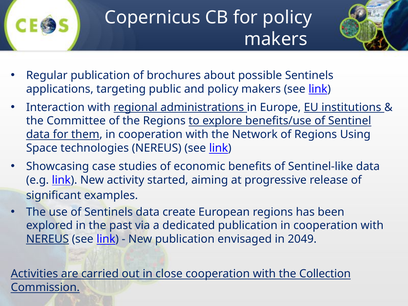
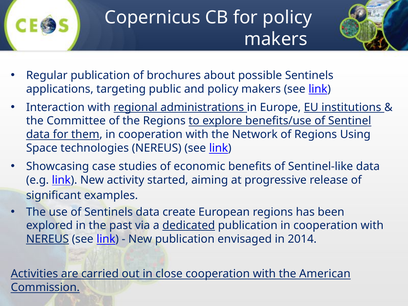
dedicated underline: none -> present
2049: 2049 -> 2014
Collection: Collection -> American
